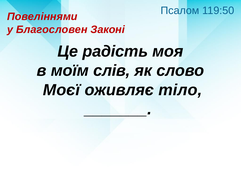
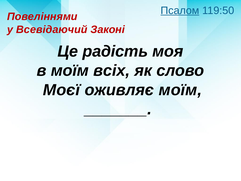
Псалом underline: none -> present
Благословен: Благословен -> Всевідаючий
слів: слів -> всіх
оживляє тіло: тіло -> моїм
